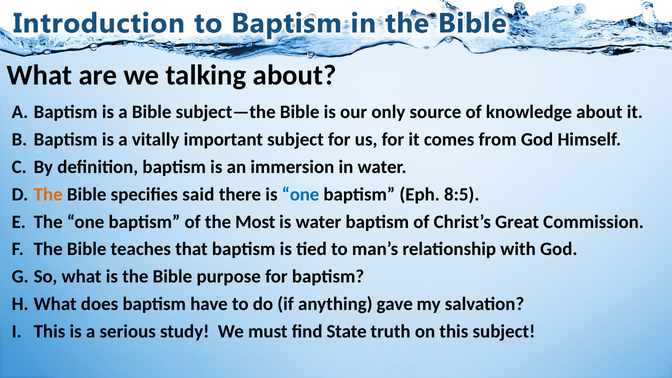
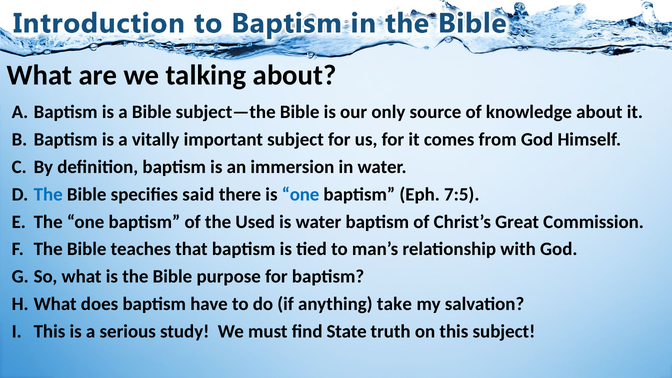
The at (48, 194) colour: orange -> blue
8:5: 8:5 -> 7:5
Most: Most -> Used
gave: gave -> take
